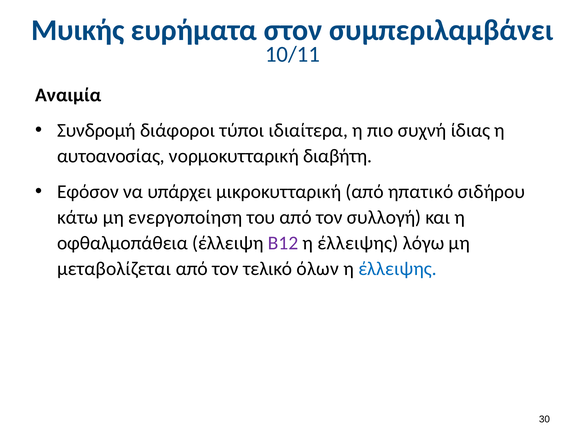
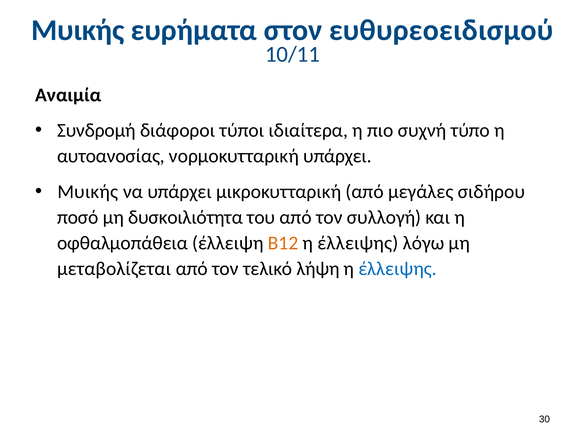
συμπεριλαμβάνει: συμπεριλαμβάνει -> ευθυρεοειδισμού
ίδιας: ίδιας -> τύπο
νορμοκυτταρική διαβήτη: διαβήτη -> υπάρχει
Εφόσον at (88, 192): Εφόσον -> Μυικής
ηπατικό: ηπατικό -> μεγάλες
κάτω: κάτω -> ποσό
ενεργοποίηση: ενεργοποίηση -> δυσκοιλιότητα
Β12 colour: purple -> orange
όλων: όλων -> λήψη
